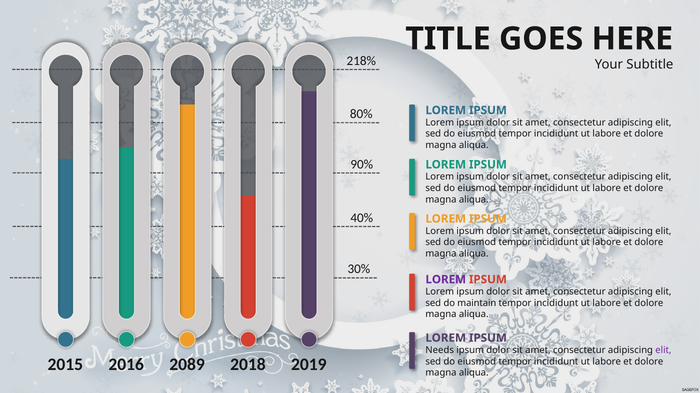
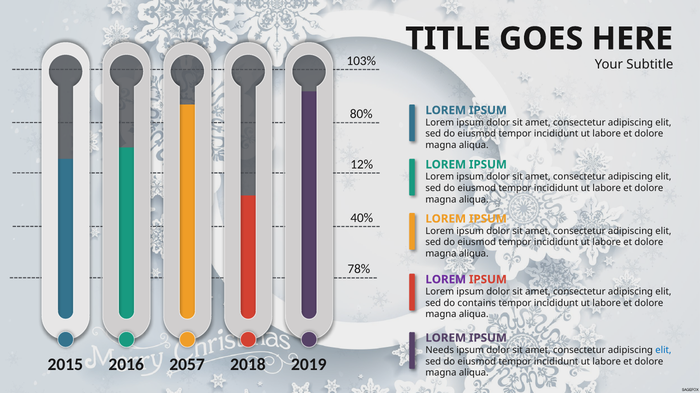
218%: 218% -> 103%
90%: 90% -> 12%
30%: 30% -> 78%
maintain: maintain -> contains
elit at (663, 351) colour: purple -> blue
2089: 2089 -> 2057
